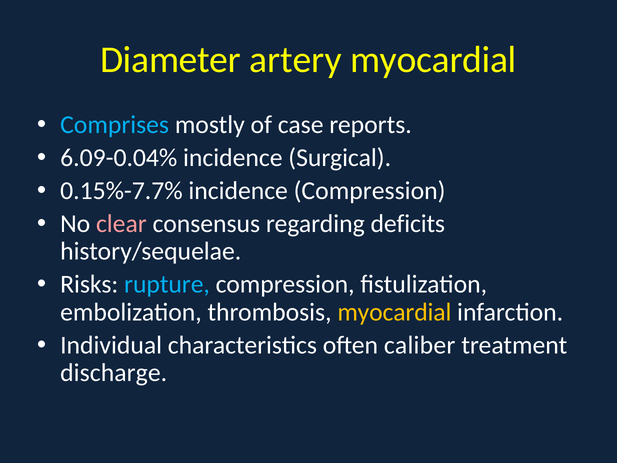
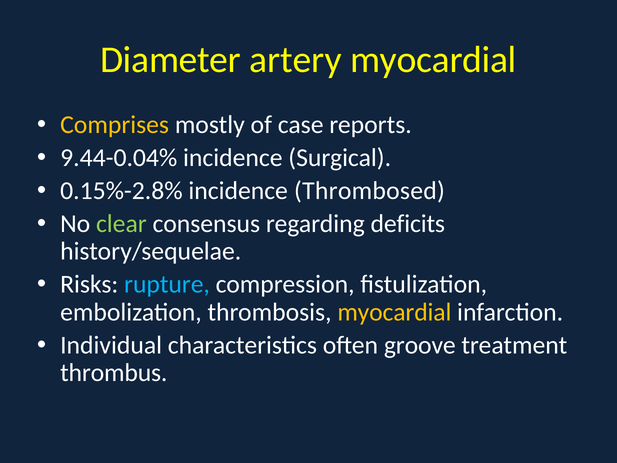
Comprises colour: light blue -> yellow
6.09-0.04%: 6.09-0.04% -> 9.44-0.04%
0.15%-7.7%: 0.15%-7.7% -> 0.15%-2.8%
incidence Compression: Compression -> Thrombosed
clear colour: pink -> light green
caliber: caliber -> groove
discharge: discharge -> thrombus
